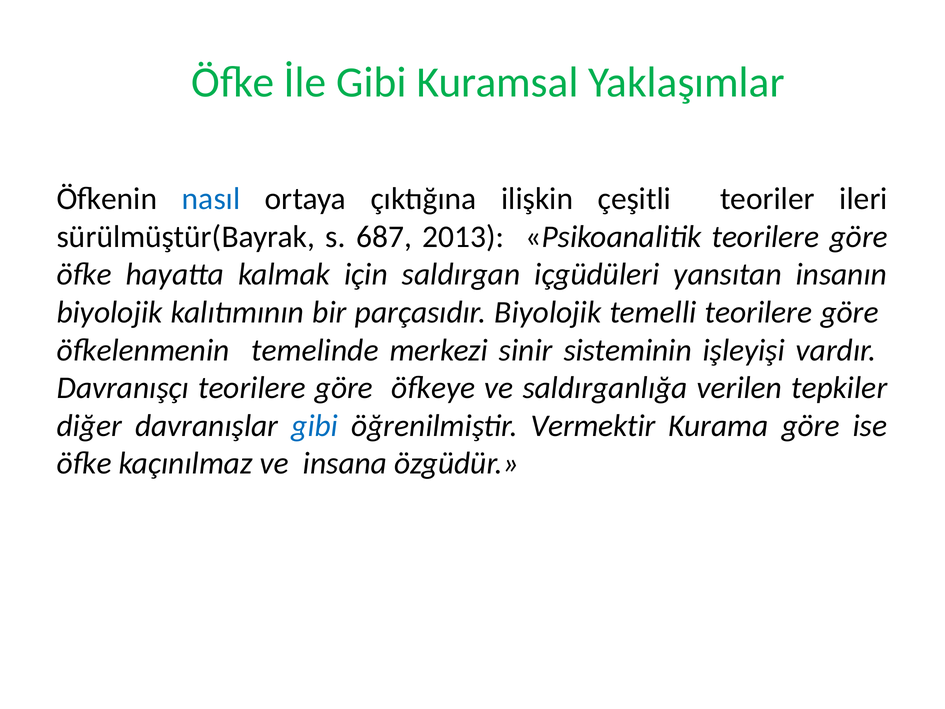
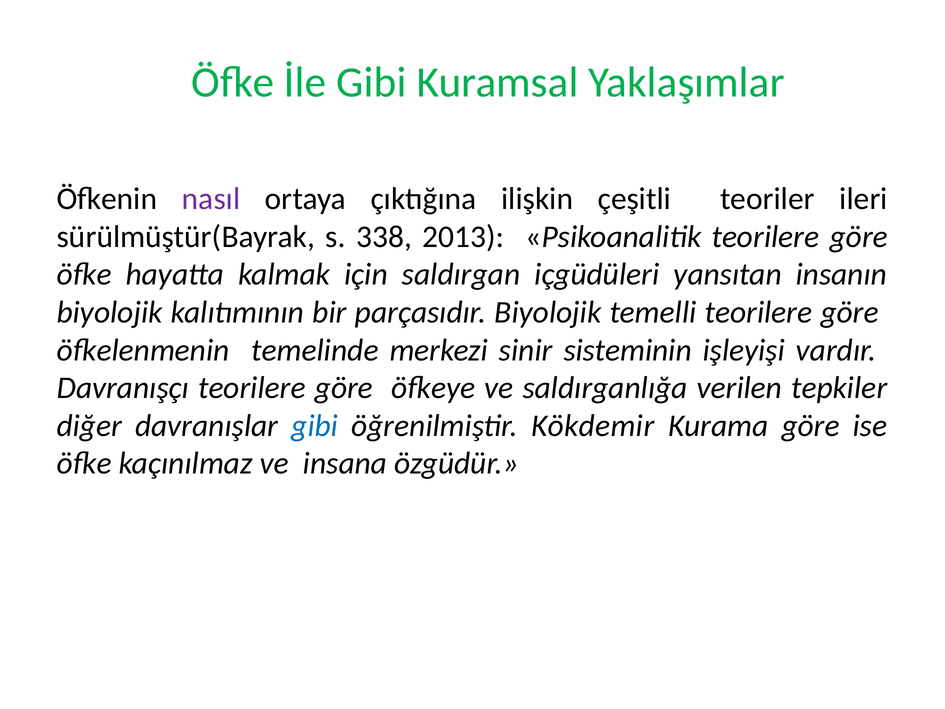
nasıl colour: blue -> purple
687: 687 -> 338
Vermektir: Vermektir -> Kökdemir
